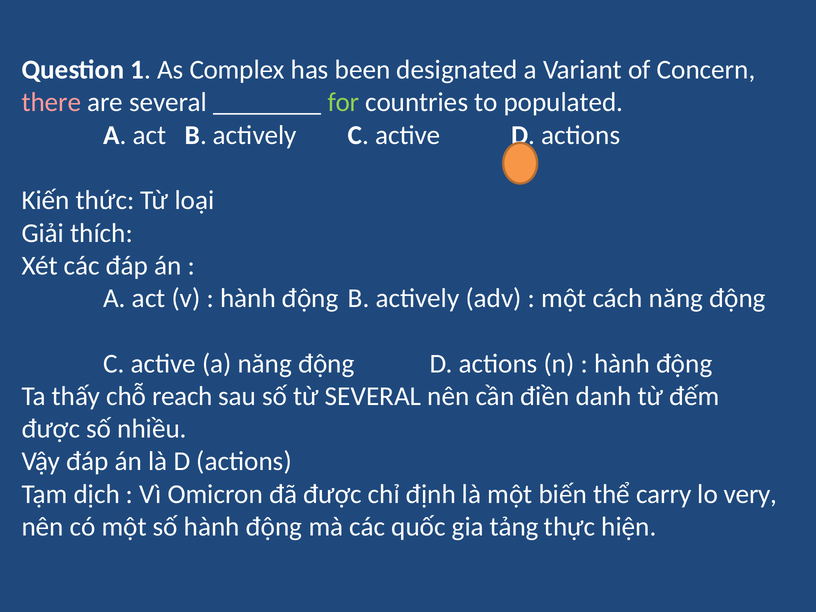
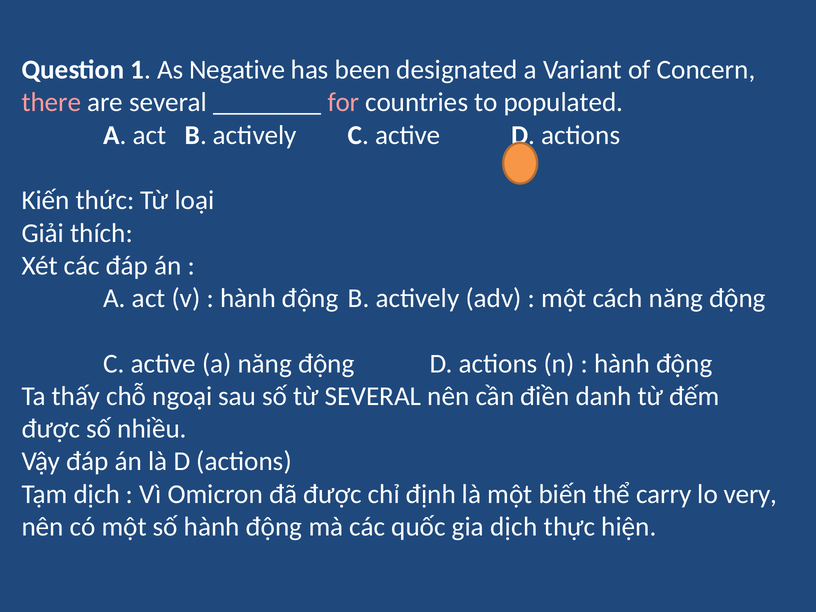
Complex: Complex -> Negative
for colour: light green -> pink
reach: reach -> ngoại
gia tảng: tảng -> dịch
